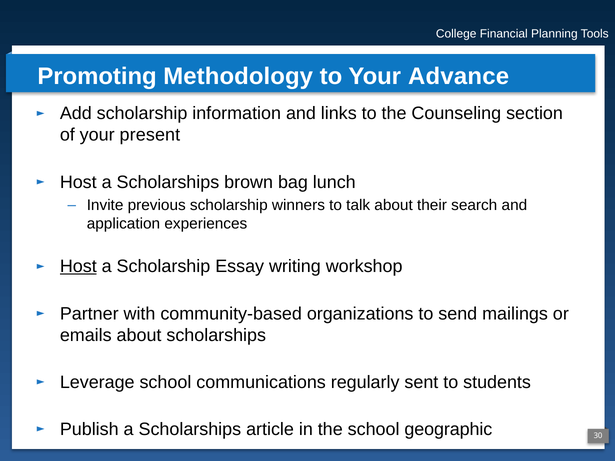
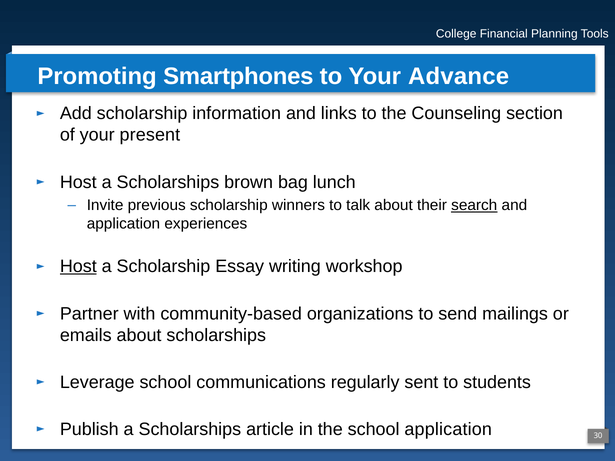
Methodology: Methodology -> Smartphones
search underline: none -> present
school geographic: geographic -> application
